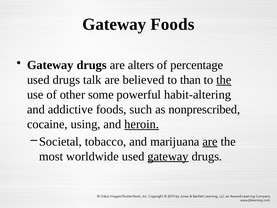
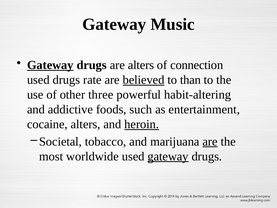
Gateway Foods: Foods -> Music
Gateway at (50, 65) underline: none -> present
percentage: percentage -> connection
talk: talk -> rate
believed underline: none -> present
the at (224, 80) underline: present -> none
some: some -> three
nonprescribed: nonprescribed -> entertainment
cocaine using: using -> alters
